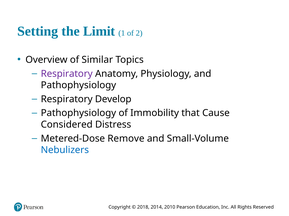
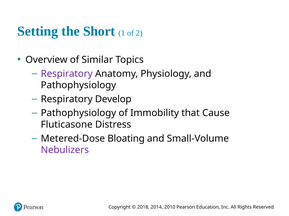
Limit: Limit -> Short
Considered: Considered -> Fluticasone
Remove: Remove -> Bloating
Nebulizers colour: blue -> purple
